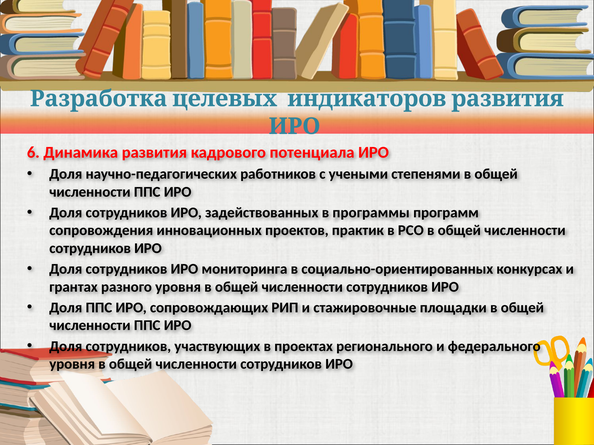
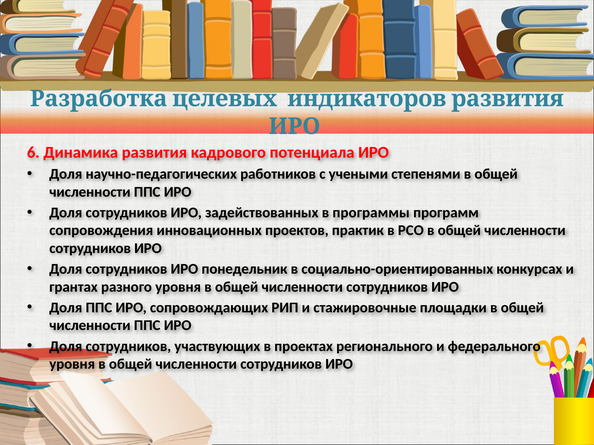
мониторинга: мониторинга -> понедельник
